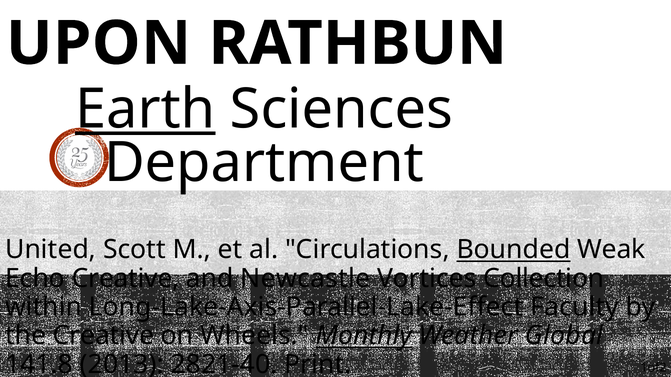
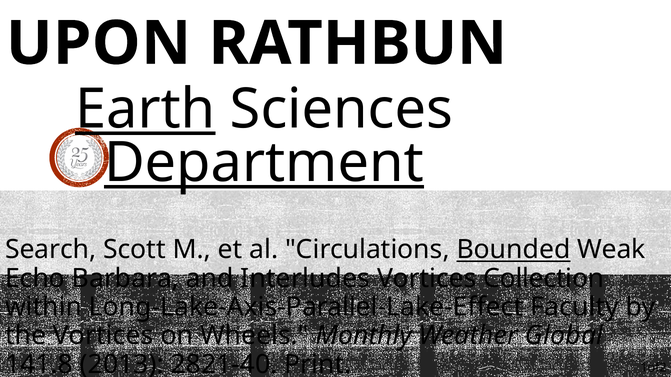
Department underline: none -> present
United: United -> Search
Echo Creative: Creative -> Barbara
Newcastle: Newcastle -> Interludes
the Creative: Creative -> Vortices
Monthly underline: present -> none
